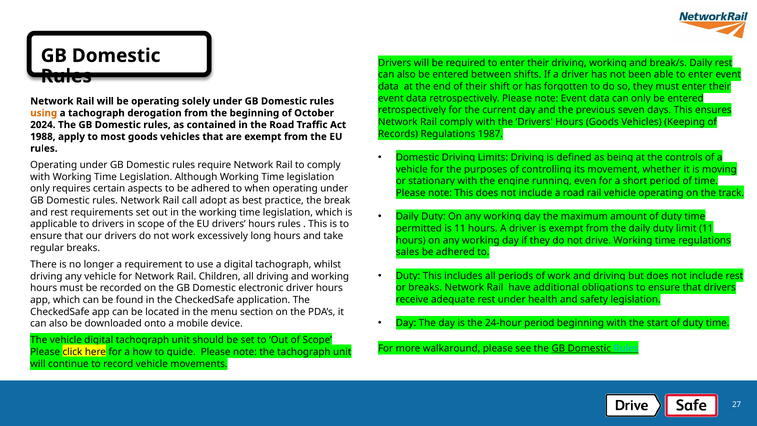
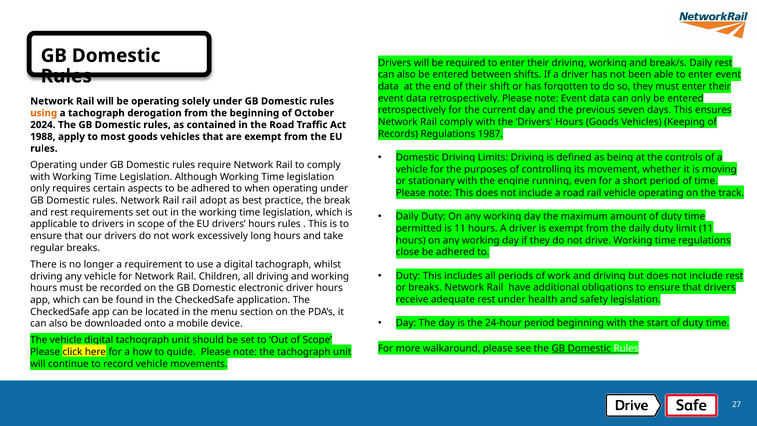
Rail call: call -> rail
sales: sales -> close
Rules at (626, 348) colour: light blue -> white
